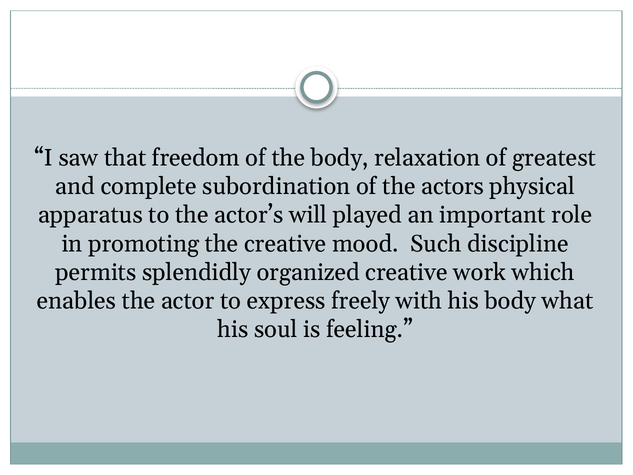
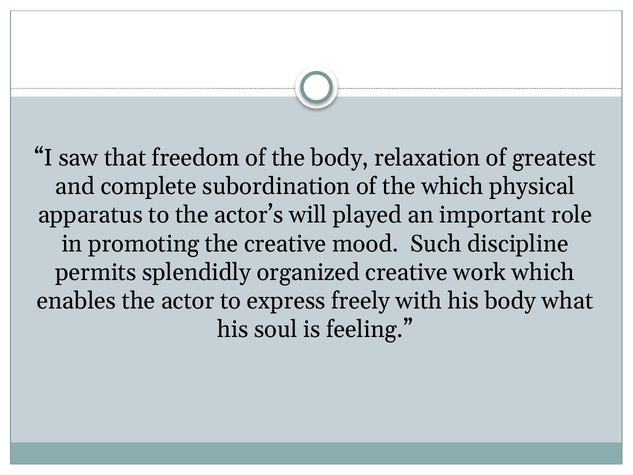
the actors: actors -> which
